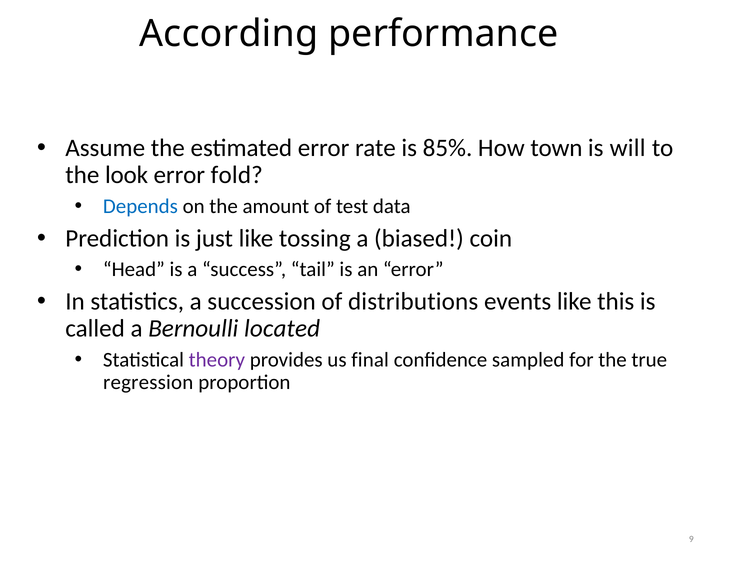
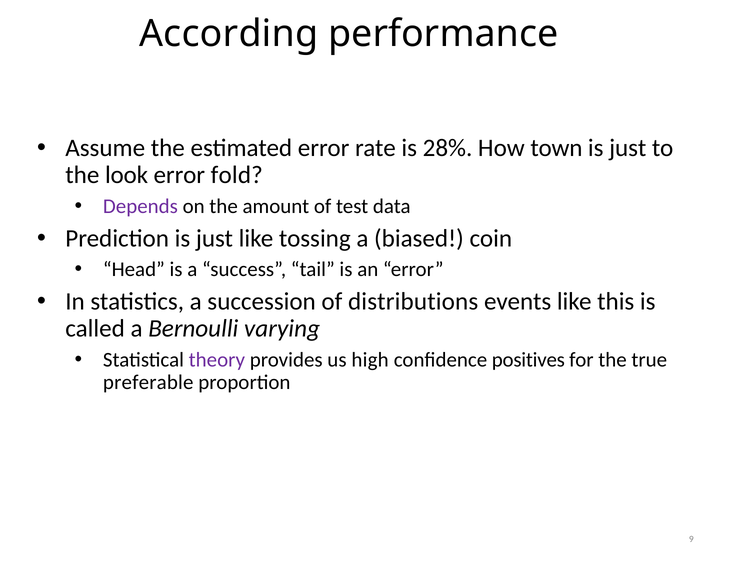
85%: 85% -> 28%
will at (628, 148): will -> just
Depends colour: blue -> purple
located: located -> varying
final: final -> high
sampled: sampled -> positives
regression: regression -> preferable
